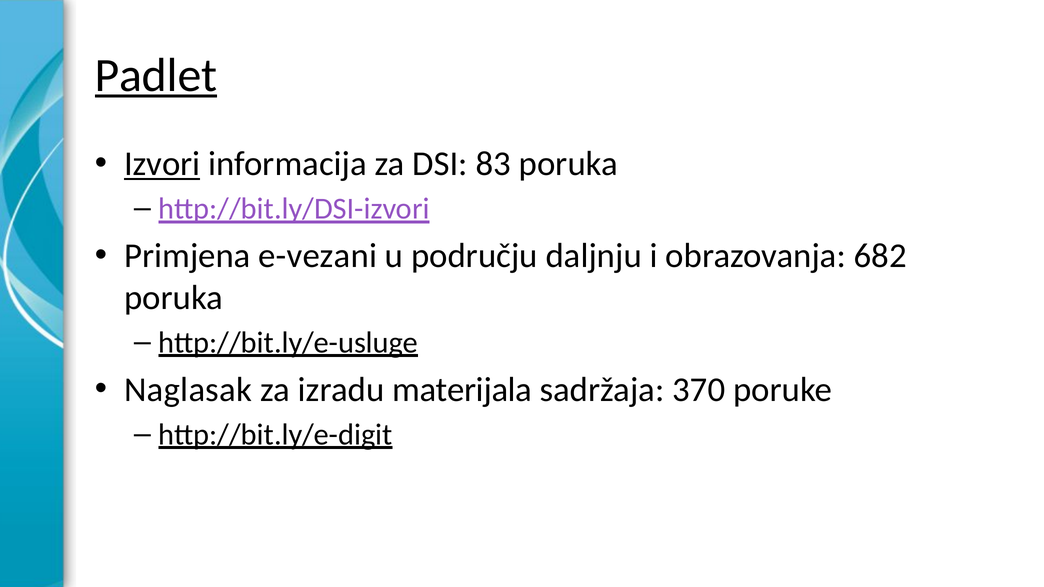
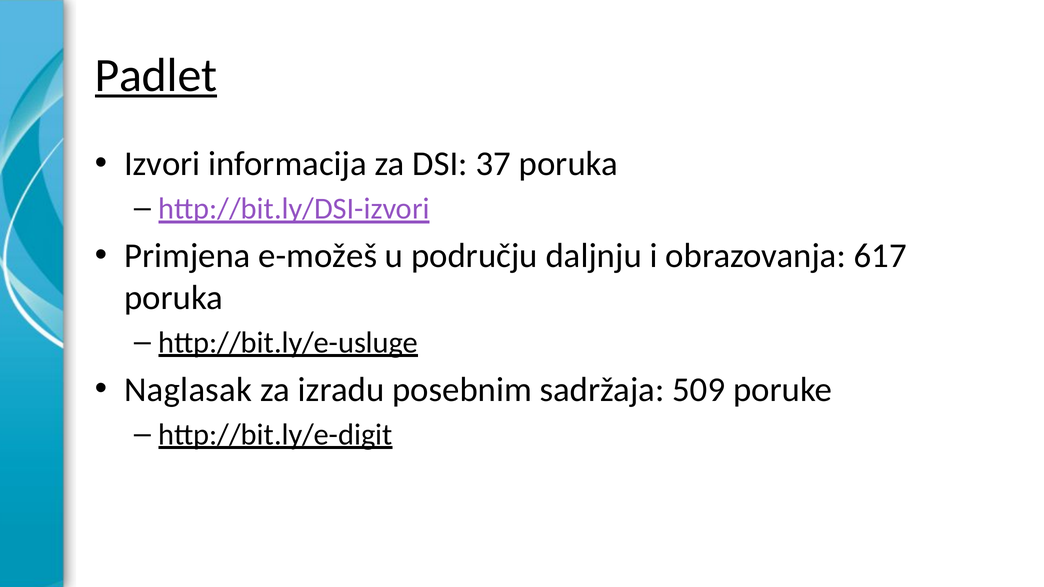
Izvori underline: present -> none
83: 83 -> 37
e-vezani: e-vezani -> e-možeš
682: 682 -> 617
materijala: materijala -> posebnim
370: 370 -> 509
